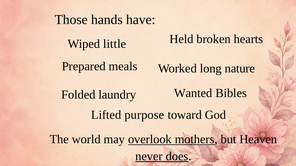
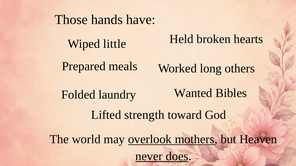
nature: nature -> others
purpose: purpose -> strength
